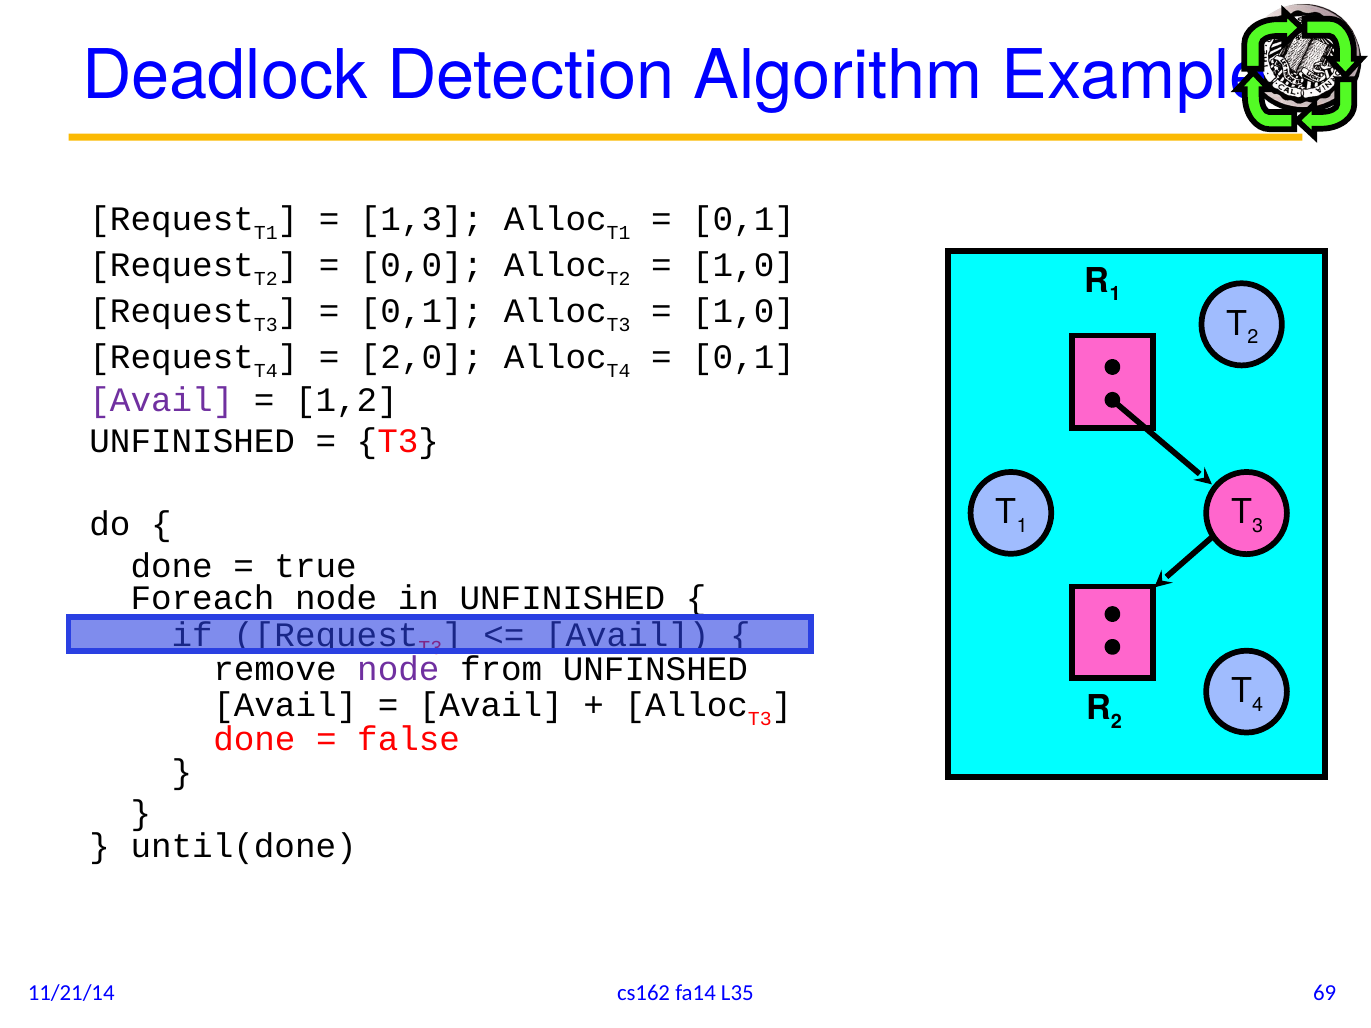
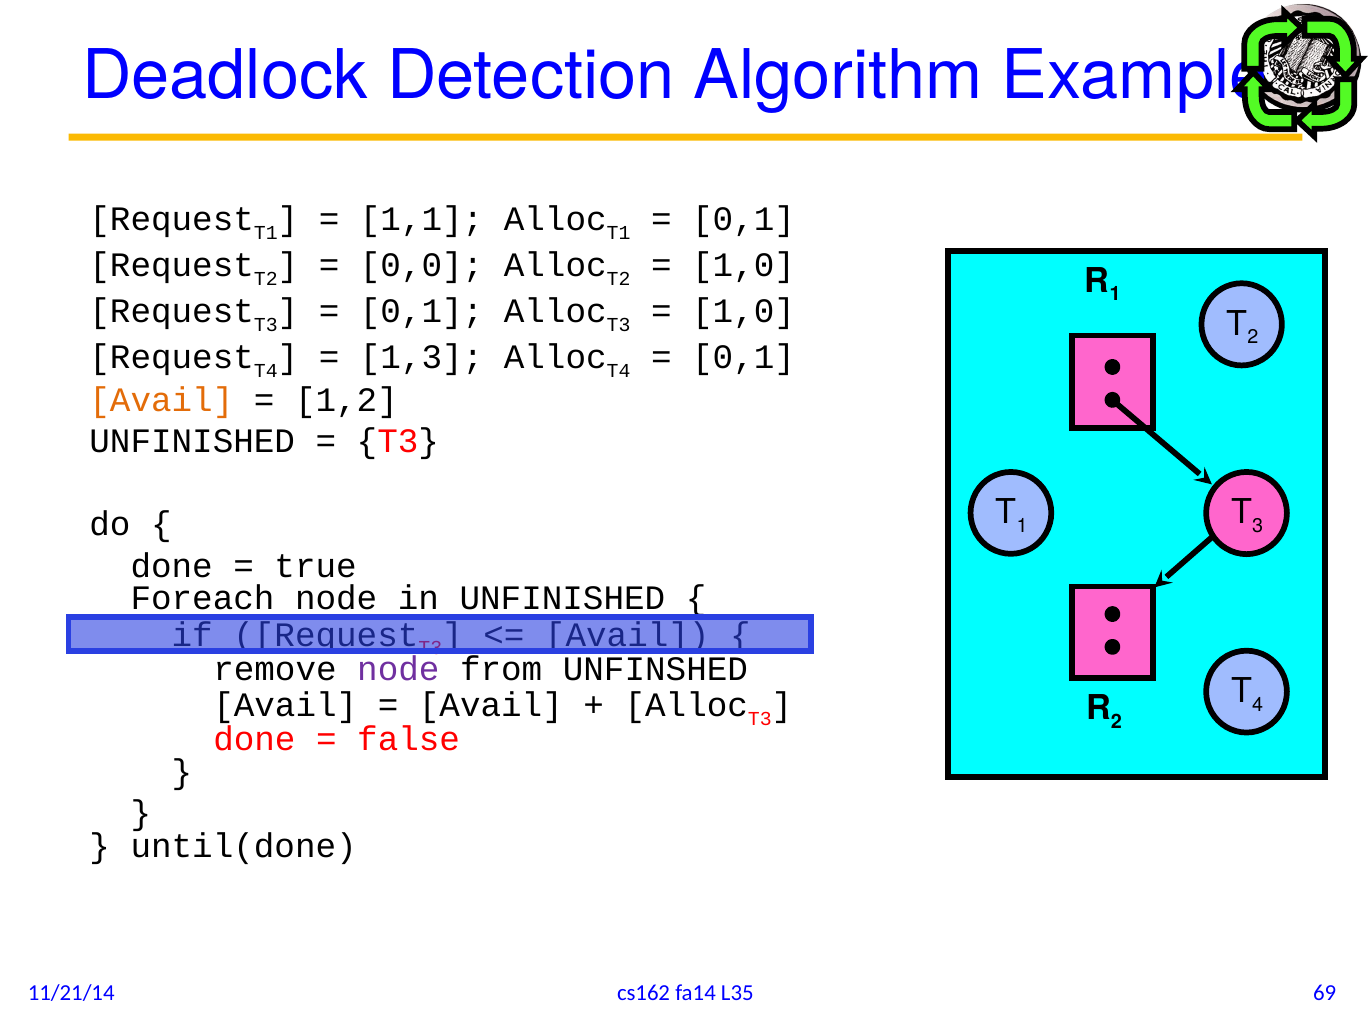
1,3: 1,3 -> 1,1
2,0: 2,0 -> 1,3
Avail at (161, 400) colour: purple -> orange
